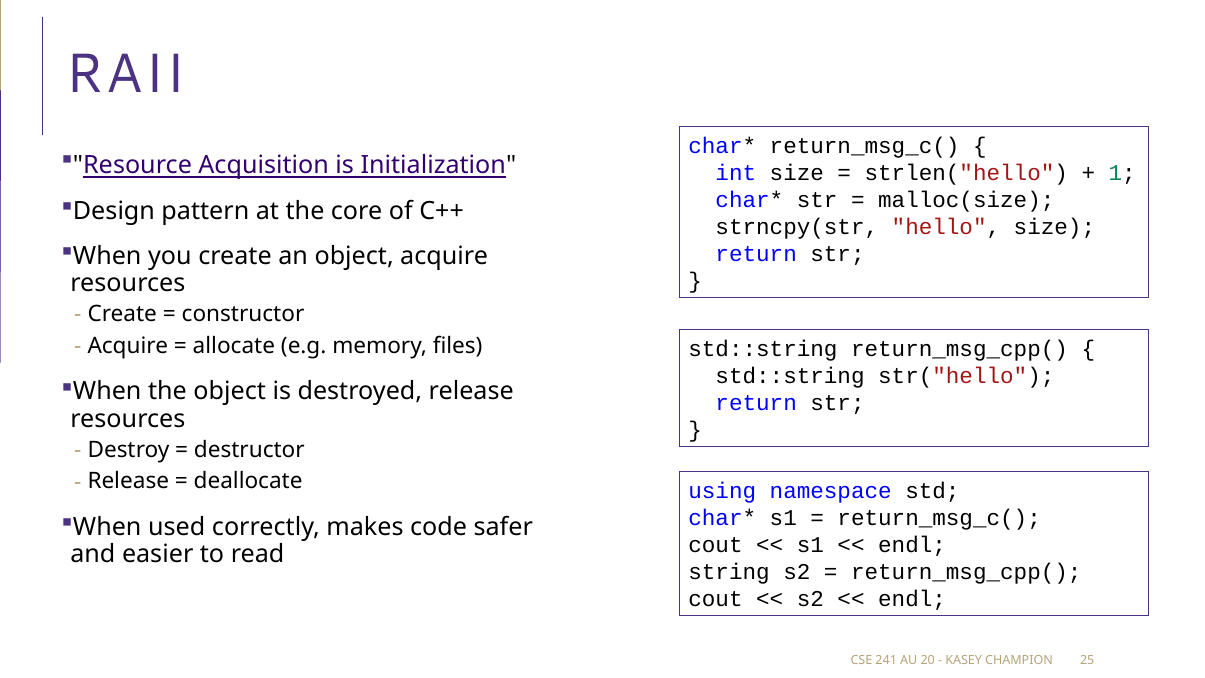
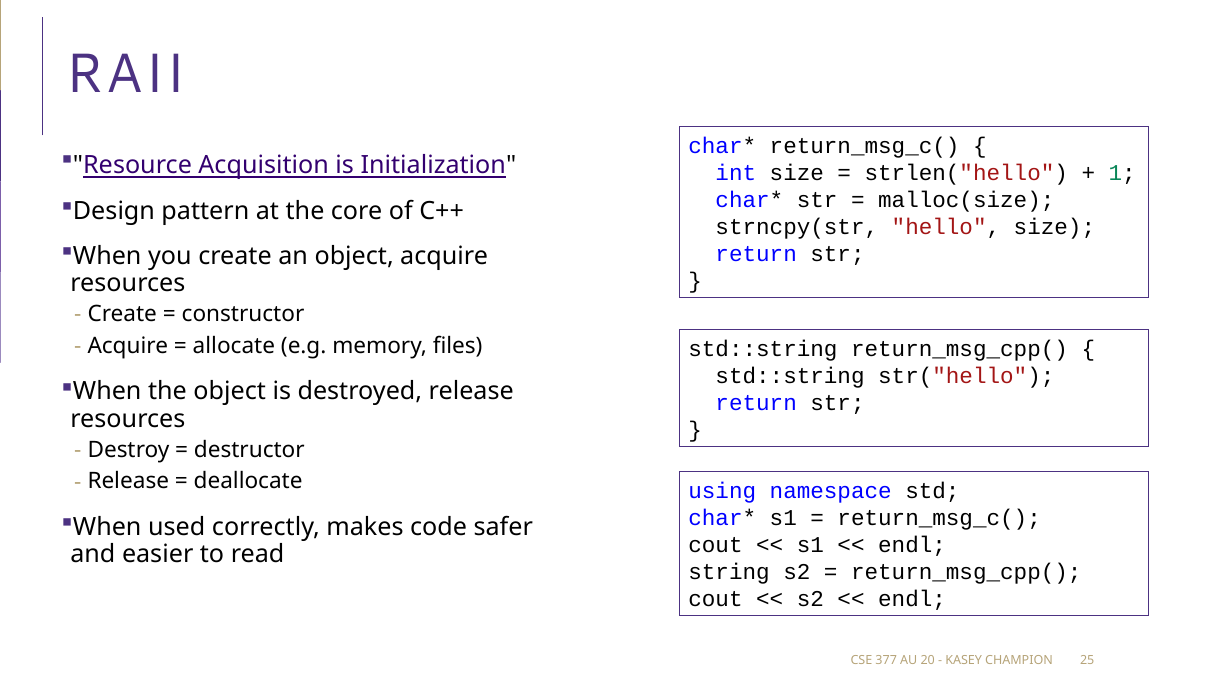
241: 241 -> 377
